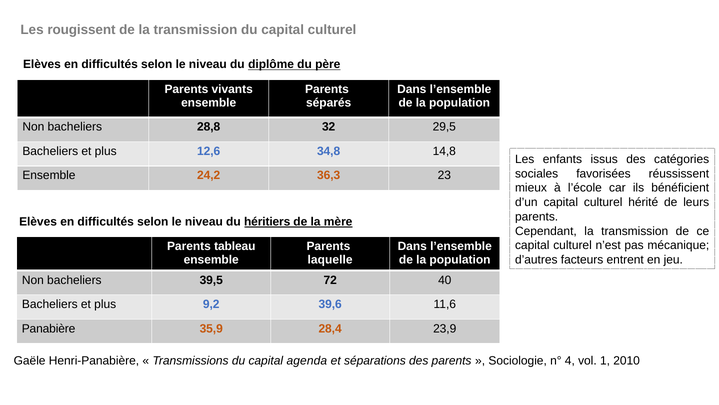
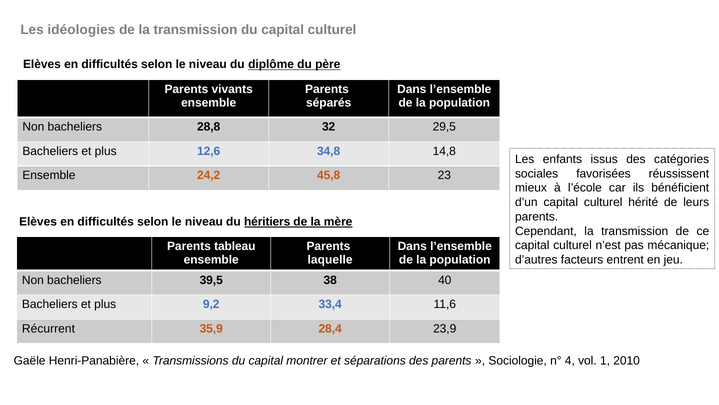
rougissent: rougissent -> idéologies
36,3: 36,3 -> 45,8
72: 72 -> 38
39,6: 39,6 -> 33,4
Panabière: Panabière -> Récurrent
agenda: agenda -> montrer
